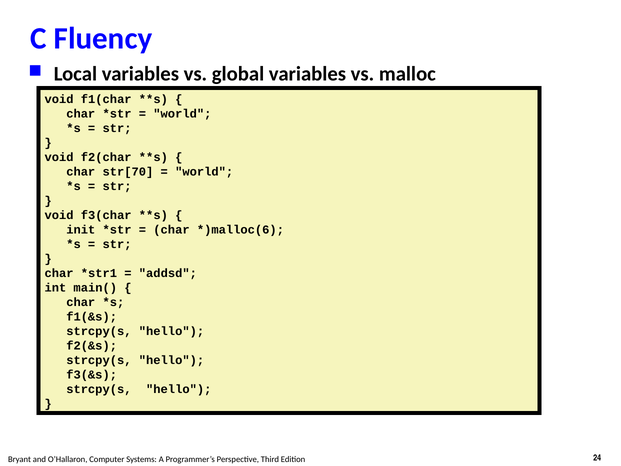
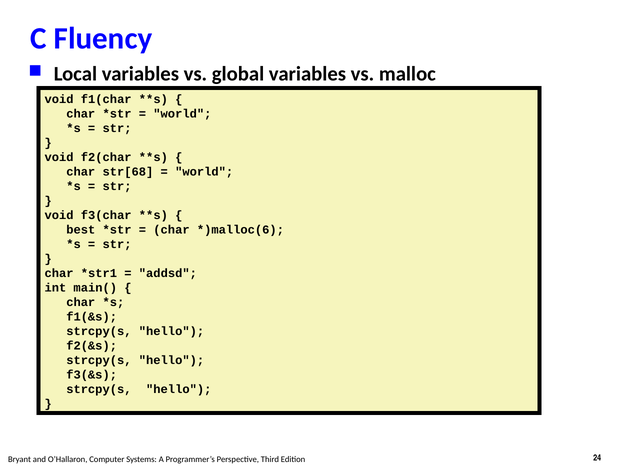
str[70: str[70 -> str[68
init: init -> best
